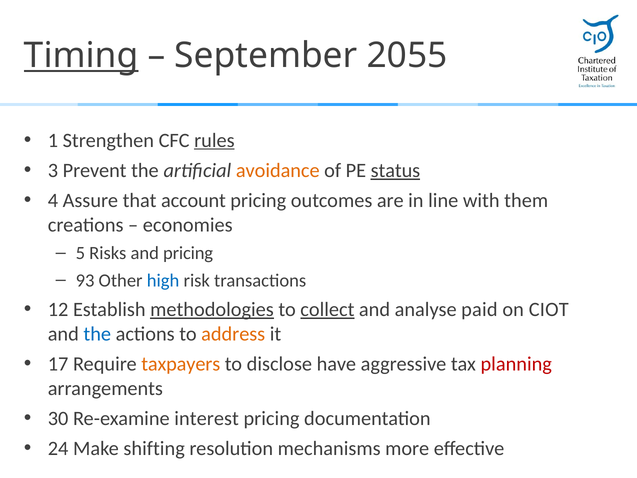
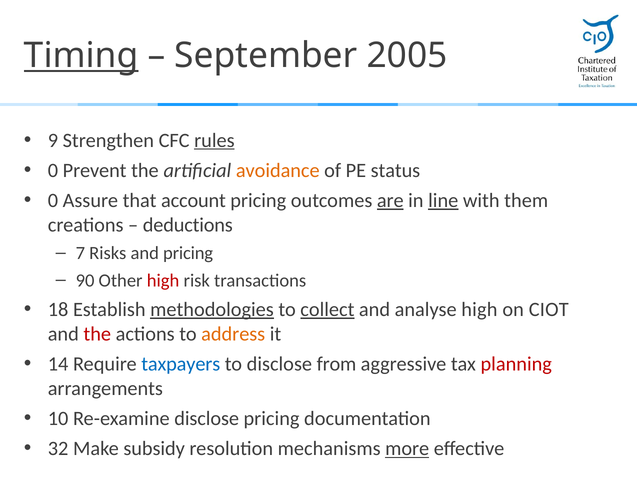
2055: 2055 -> 2005
1: 1 -> 9
3 at (53, 170): 3 -> 0
status underline: present -> none
4 at (53, 200): 4 -> 0
are underline: none -> present
line underline: none -> present
economies: economies -> deductions
5: 5 -> 7
93: 93 -> 90
high at (163, 280) colour: blue -> red
12: 12 -> 18
analyse paid: paid -> high
the at (97, 334) colour: blue -> red
17: 17 -> 14
taxpayers colour: orange -> blue
have: have -> from
30: 30 -> 10
Re-examine interest: interest -> disclose
24: 24 -> 32
shifting: shifting -> subsidy
more underline: none -> present
